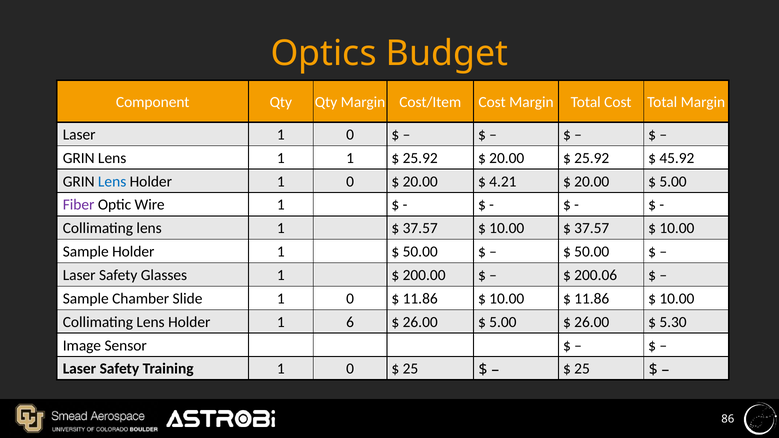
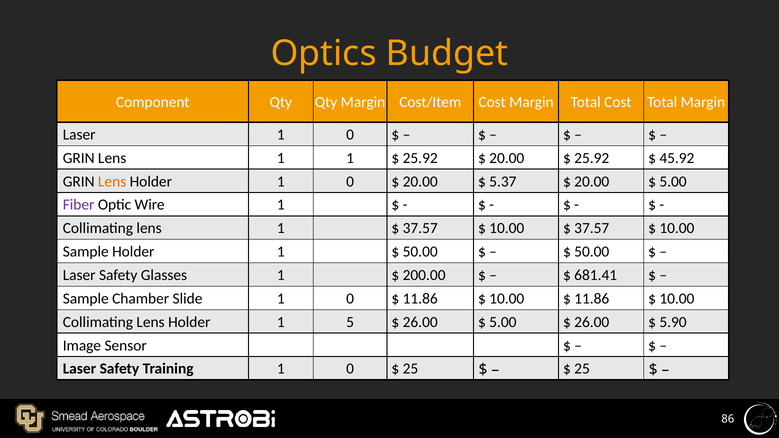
Lens at (112, 182) colour: blue -> orange
4.21: 4.21 -> 5.37
200.06: 200.06 -> 681.41
6: 6 -> 5
5.30: 5.30 -> 5.90
